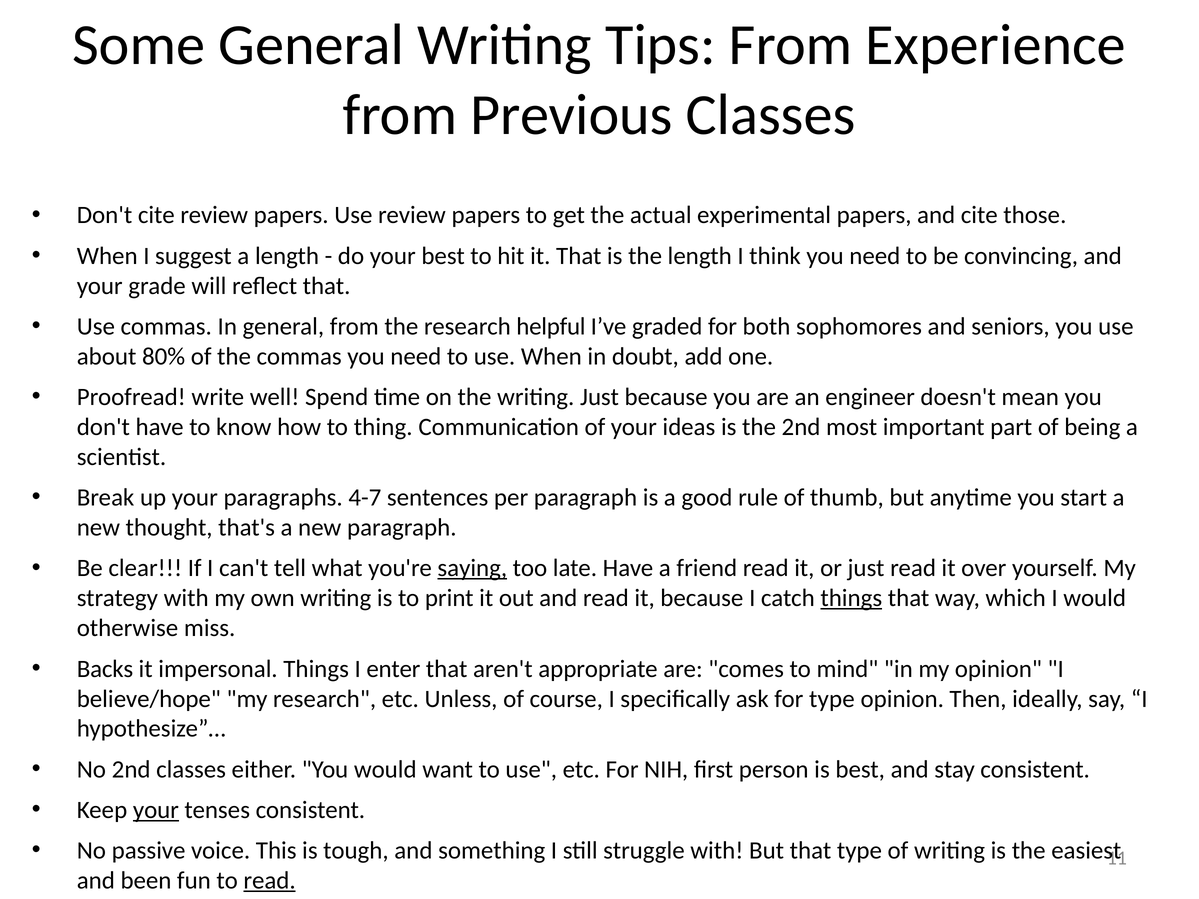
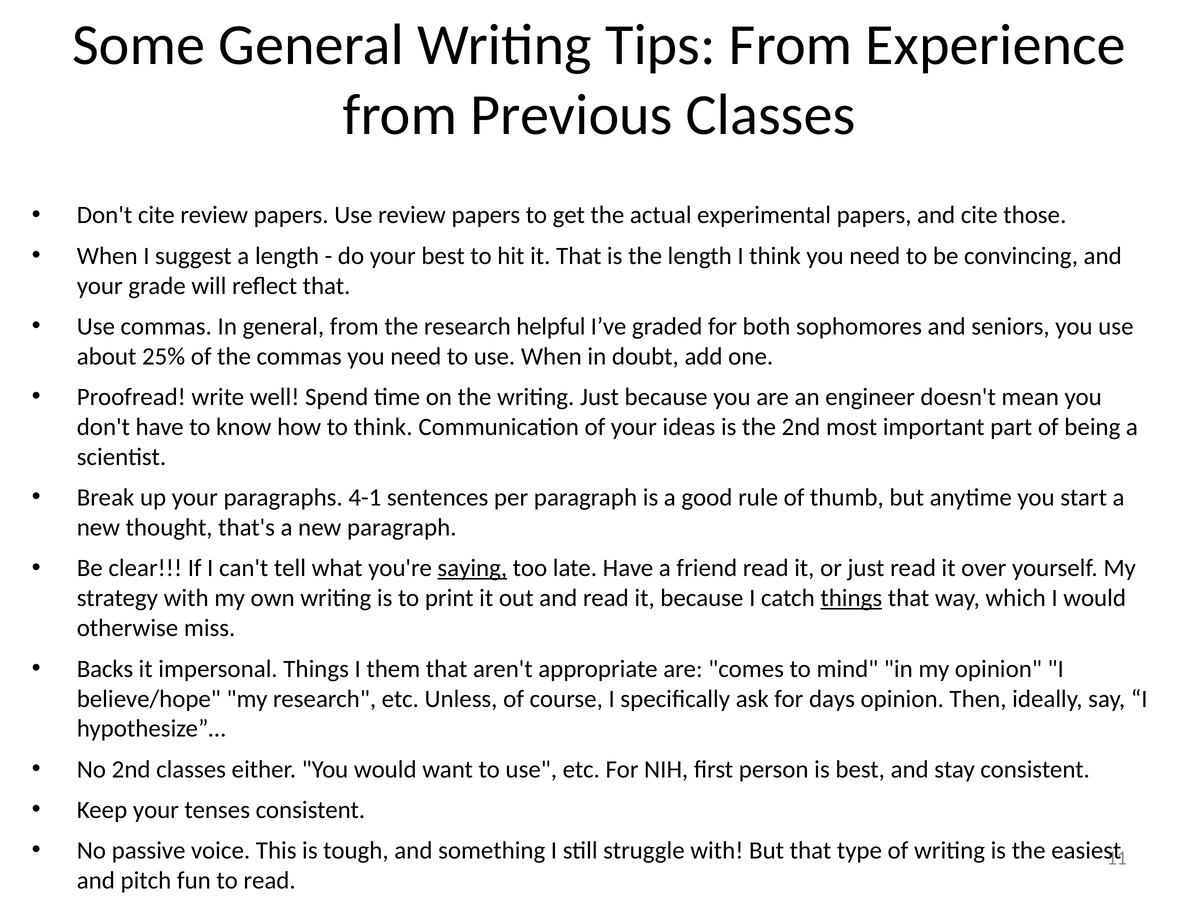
80%: 80% -> 25%
to thing: thing -> think
4-7: 4-7 -> 4-1
enter: enter -> them
for type: type -> days
your at (156, 810) underline: present -> none
been: been -> pitch
read at (270, 881) underline: present -> none
